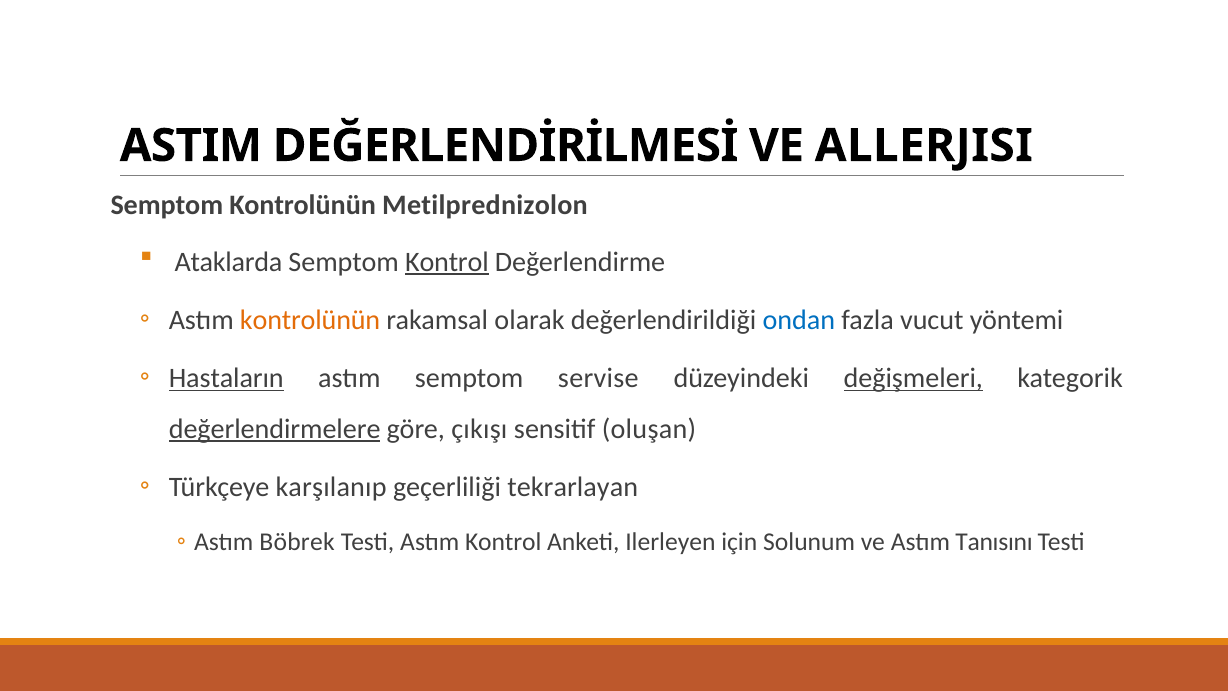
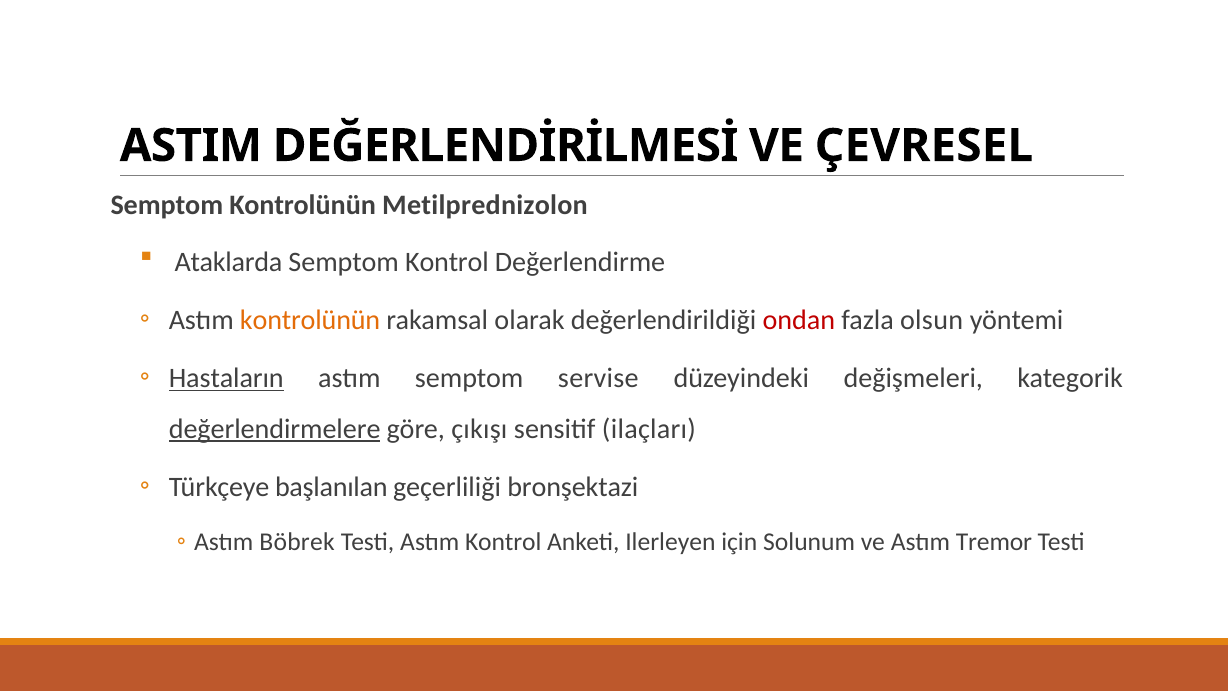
ALLERJISI: ALLERJISI -> ÇEVRESEL
Kontrol at (447, 262) underline: present -> none
ondan colour: blue -> red
vucut: vucut -> olsun
değişmeleri underline: present -> none
oluşan: oluşan -> ilaçları
karşılanıp: karşılanıp -> başlanılan
tekrarlayan: tekrarlayan -> bronşektazi
Tanısını: Tanısını -> Tremor
